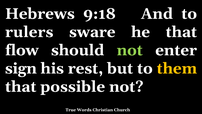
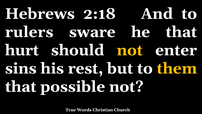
9:18: 9:18 -> 2:18
flow: flow -> hurt
not at (130, 50) colour: light green -> yellow
sign: sign -> sins
